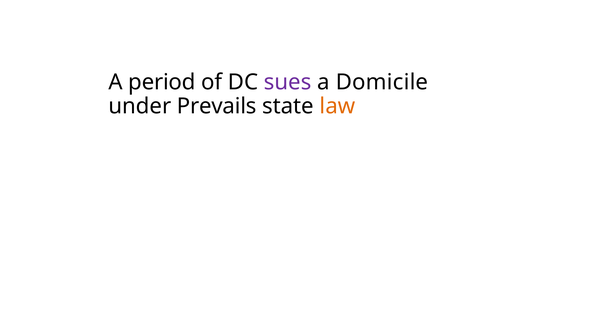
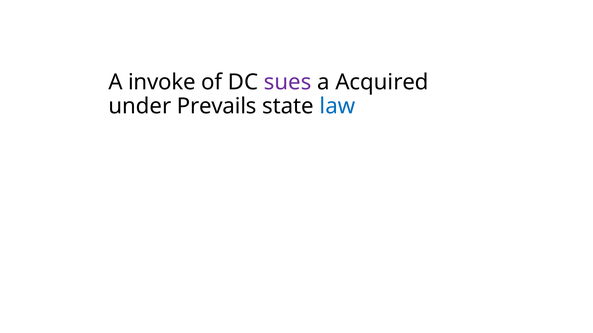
period: period -> invoke
Domicile: Domicile -> Acquired
law colour: orange -> blue
